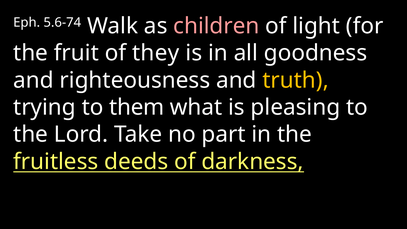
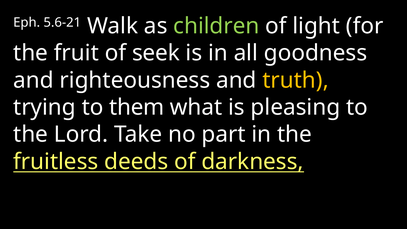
5.6-74: 5.6-74 -> 5.6-21
children colour: pink -> light green
they: they -> seek
